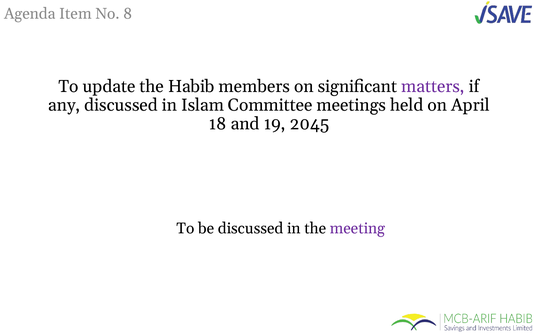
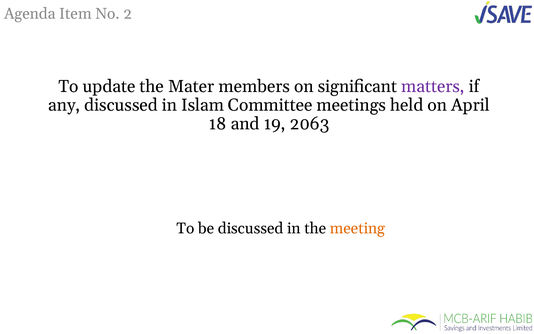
8: 8 -> 2
Habib: Habib -> Mater
2045: 2045 -> 2063
meeting colour: purple -> orange
